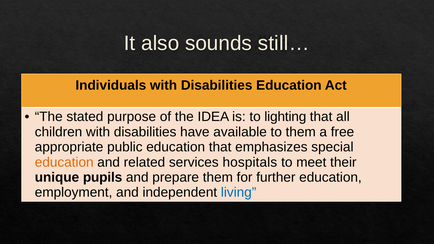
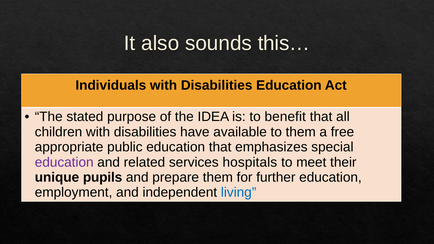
still…: still… -> this…
lighting: lighting -> benefit
education at (64, 162) colour: orange -> purple
